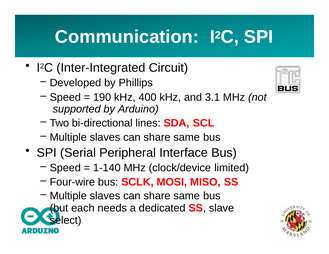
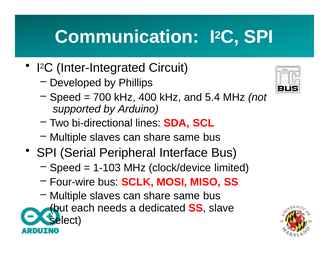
190: 190 -> 700
3.1: 3.1 -> 5.4
1-140: 1-140 -> 1-103
